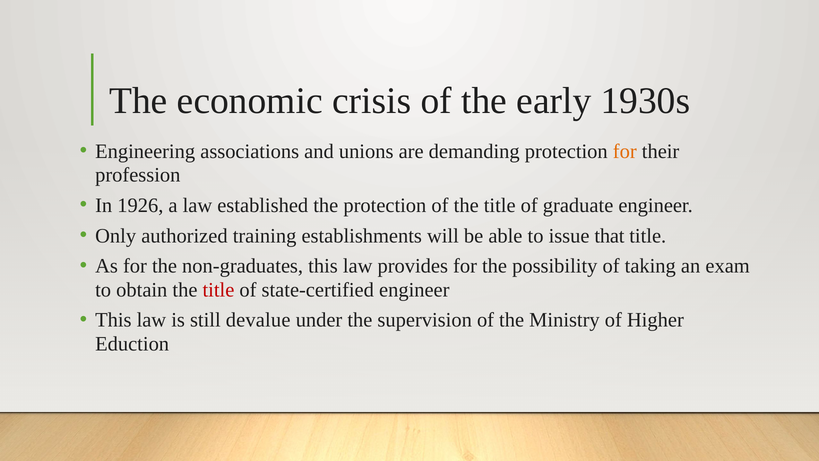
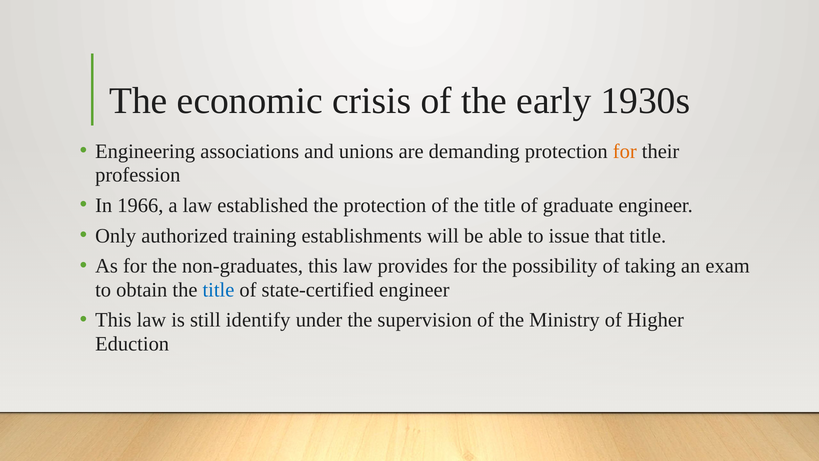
1926: 1926 -> 1966
title at (218, 290) colour: red -> blue
devalue: devalue -> identify
